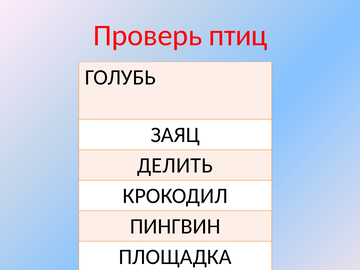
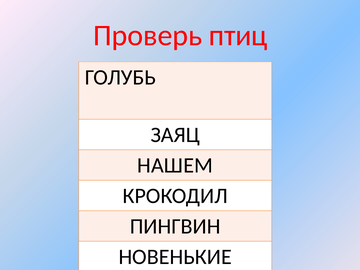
ДЕЛИТЬ: ДЕЛИТЬ -> НАШЕМ
ПЛОЩАДКА: ПЛОЩАДКА -> НОВЕНЬКИЕ
